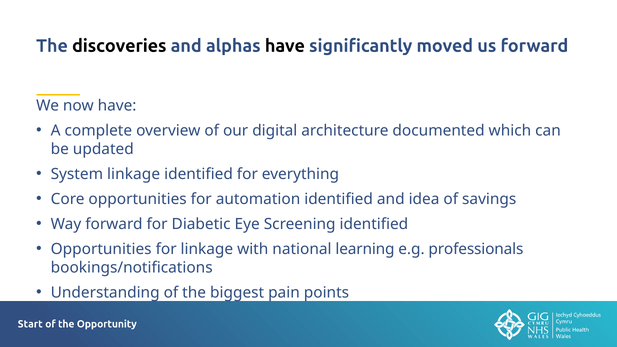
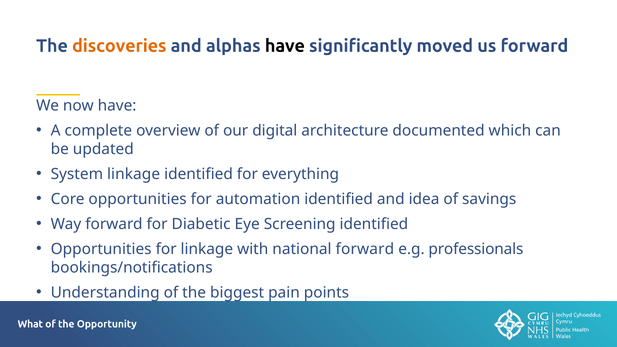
discoveries colour: black -> orange
national learning: learning -> forward
Start: Start -> What
